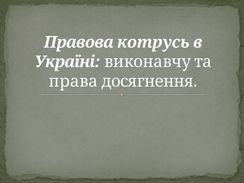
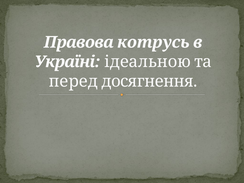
виконавчу: виконавчу -> ідеальною
права: права -> перед
